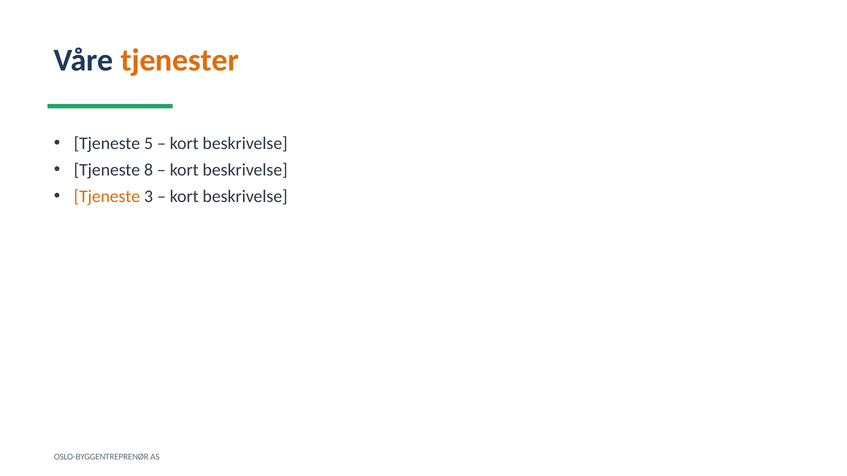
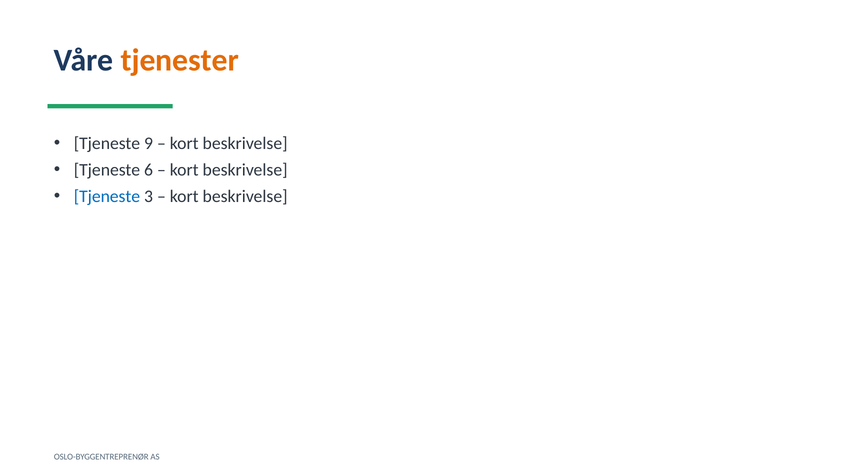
5: 5 -> 9
8: 8 -> 6
Tjeneste at (107, 196) colour: orange -> blue
